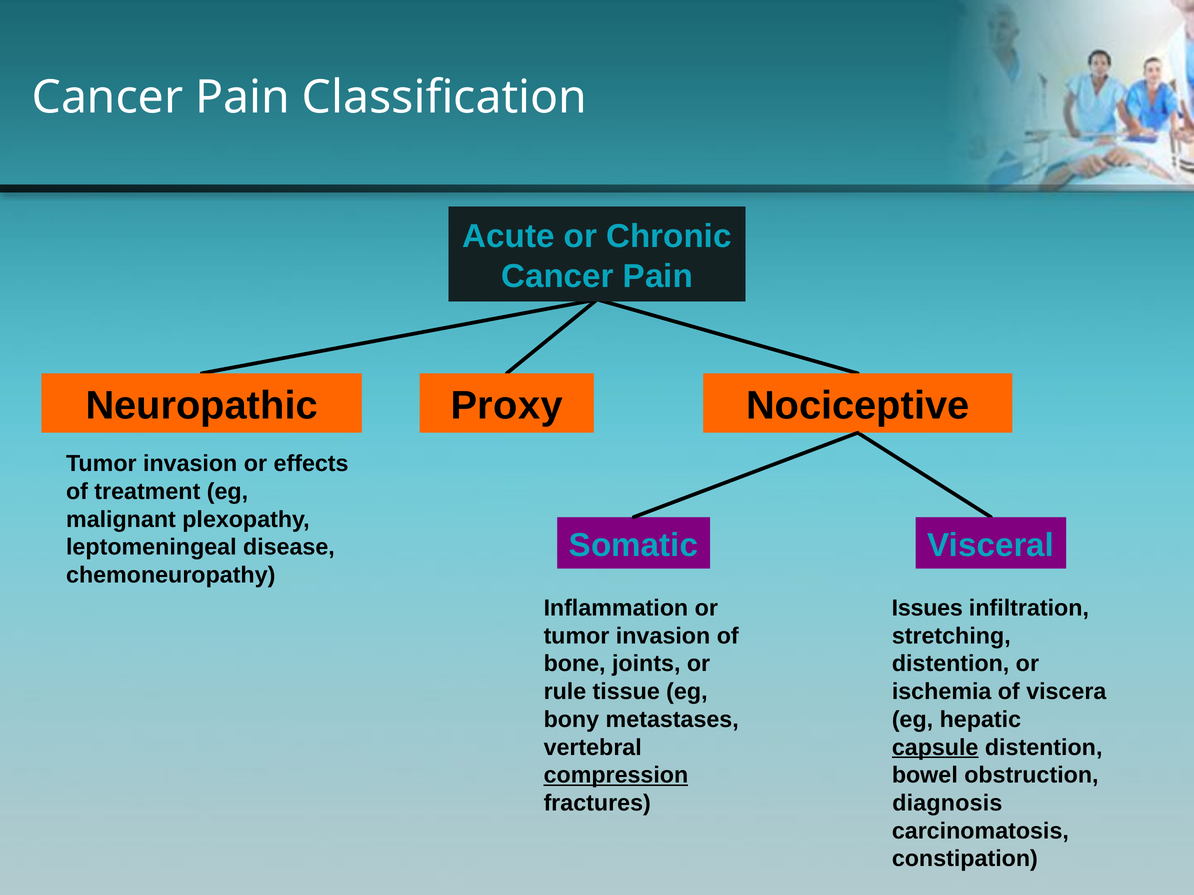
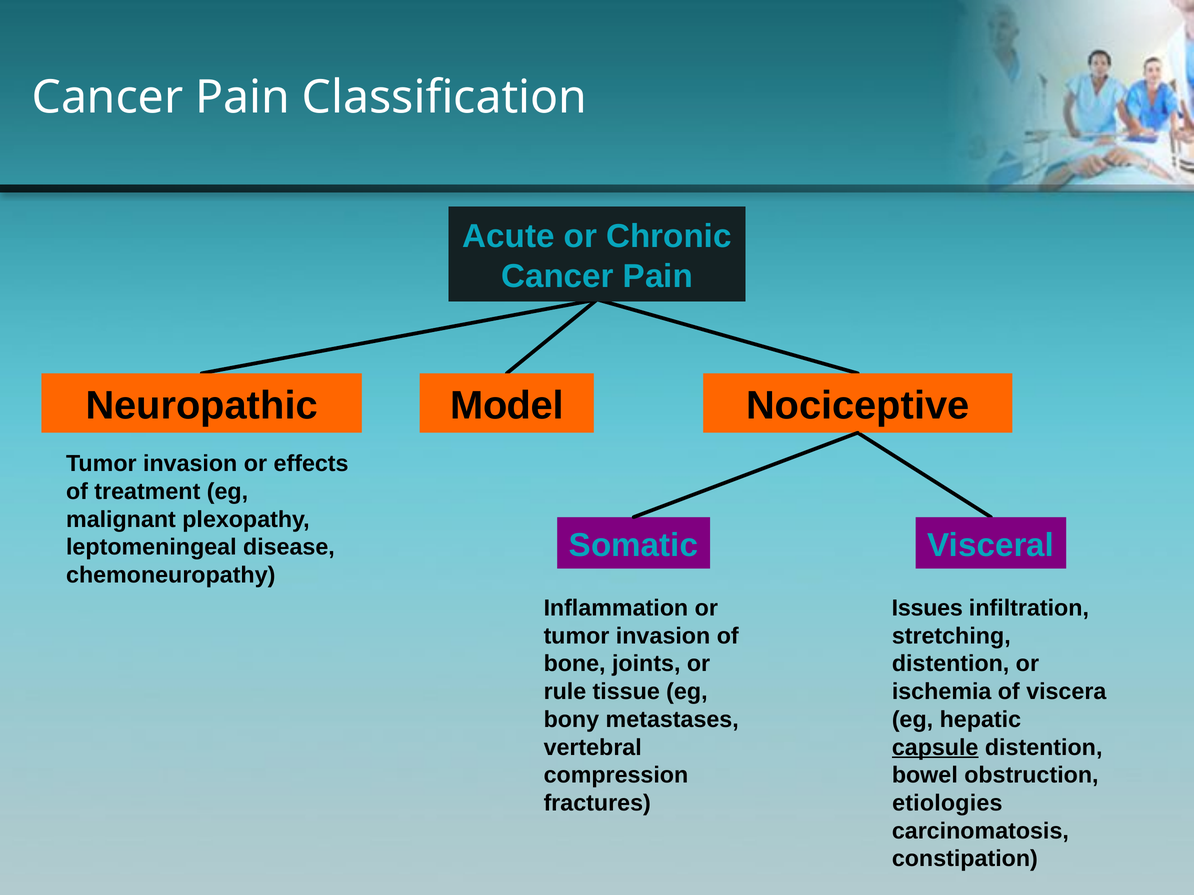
Proxy: Proxy -> Model
compression underline: present -> none
diagnosis: diagnosis -> etiologies
